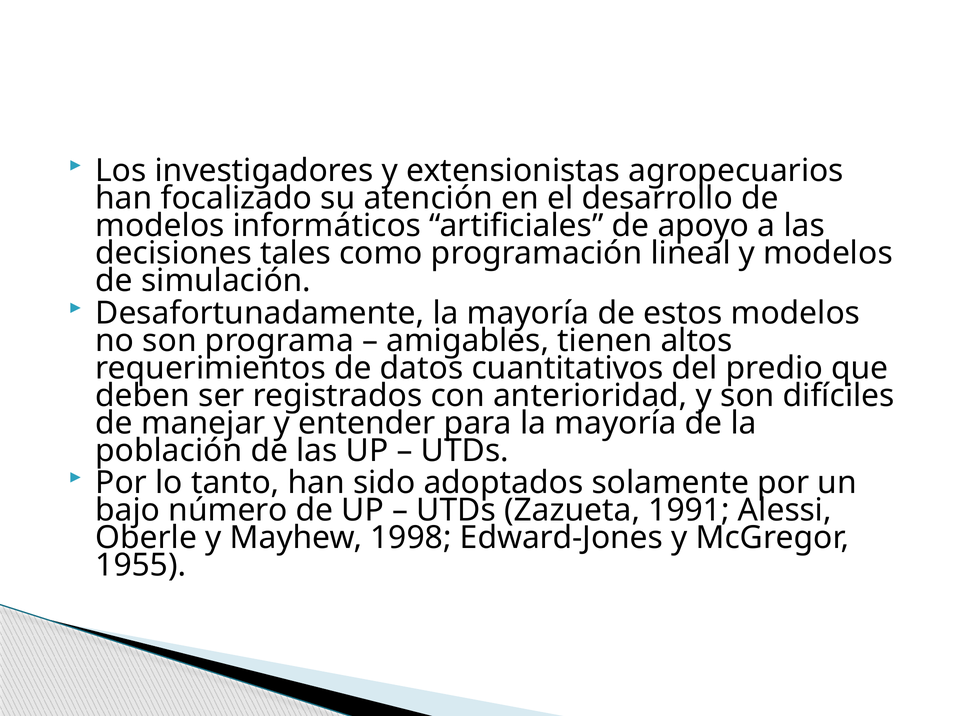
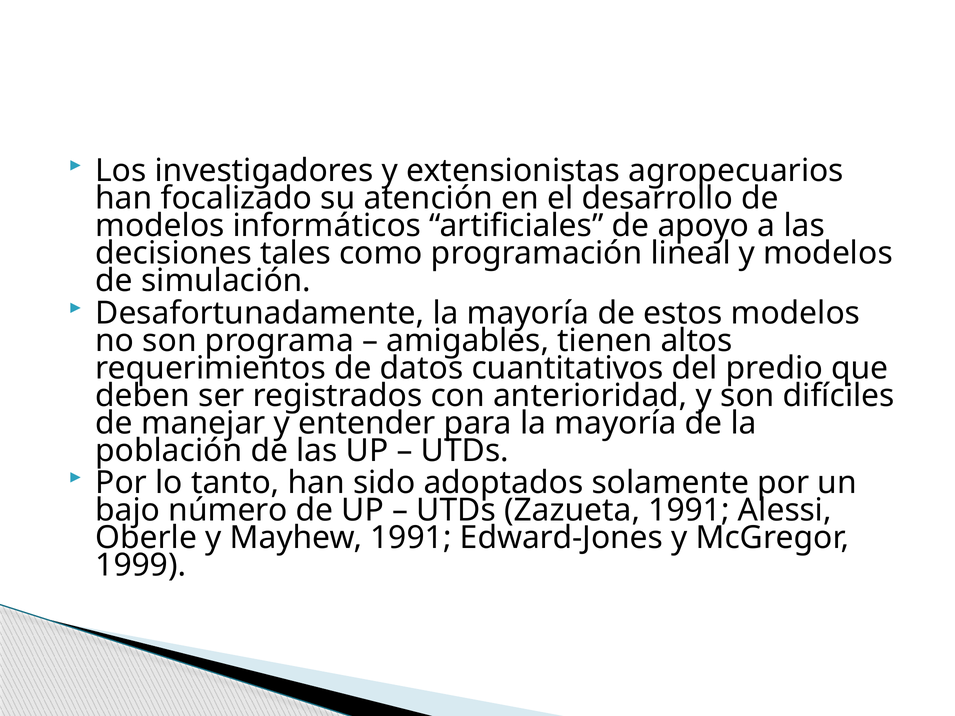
Mayhew 1998: 1998 -> 1991
1955: 1955 -> 1999
